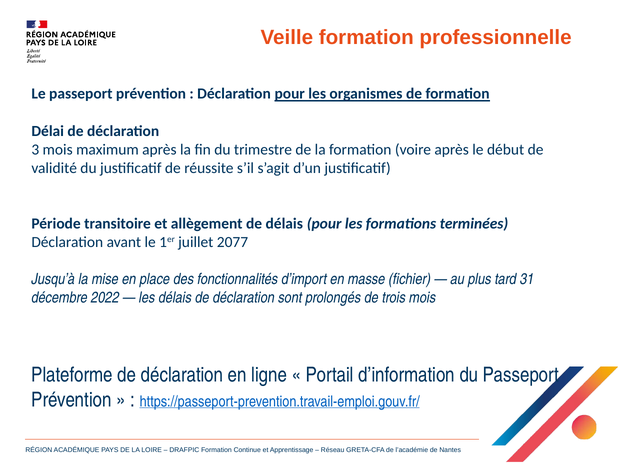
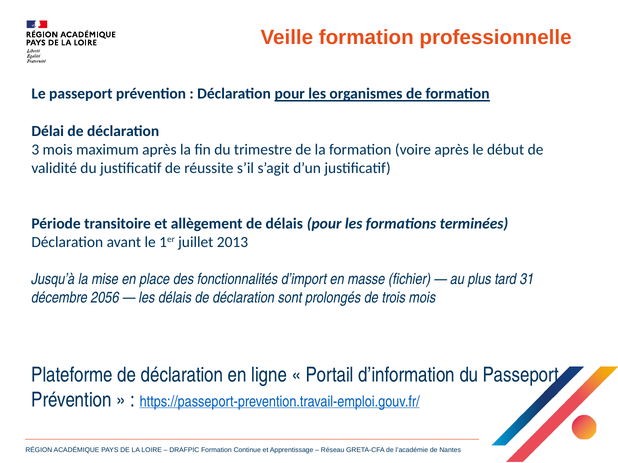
2077: 2077 -> 2013
2022: 2022 -> 2056
